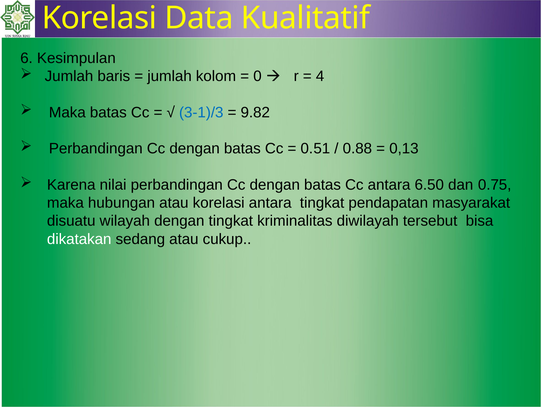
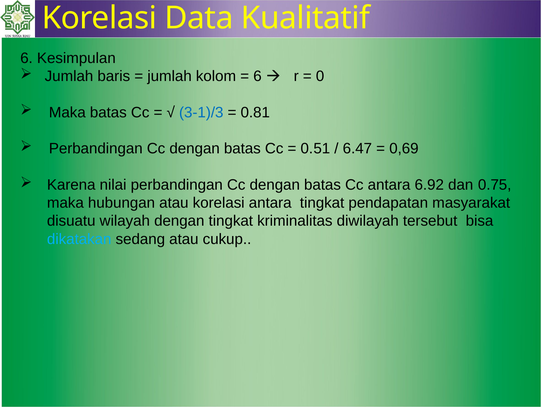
0 at (257, 76): 0 -> 6
4: 4 -> 0
9.82: 9.82 -> 0.81
0.88: 0.88 -> 6.47
0,13: 0,13 -> 0,69
6.50: 6.50 -> 6.92
dikatakan colour: white -> light blue
